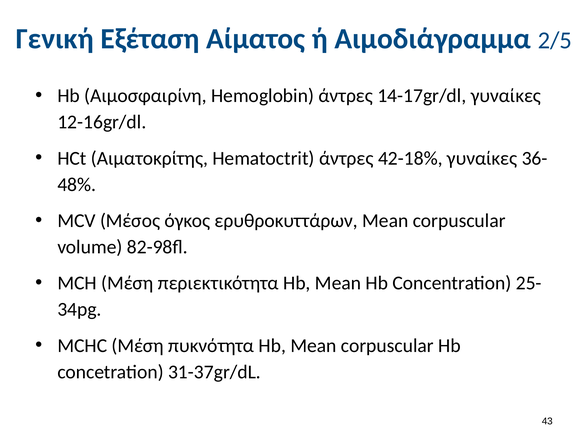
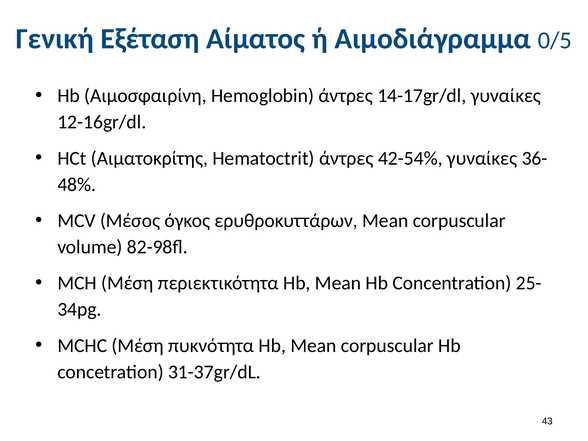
2/5: 2/5 -> 0/5
42-18%: 42-18% -> 42-54%
